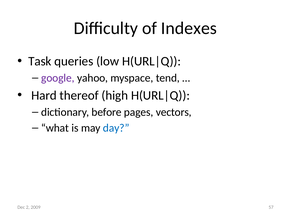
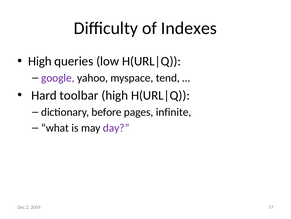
Task at (40, 61): Task -> High
thereof: thereof -> toolbar
vectors: vectors -> infinite
day colour: blue -> purple
